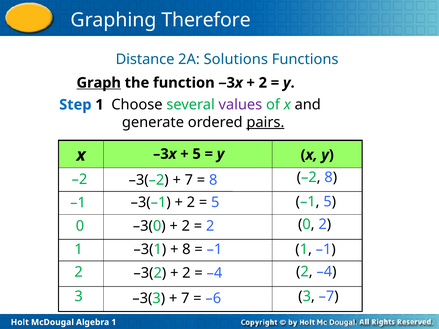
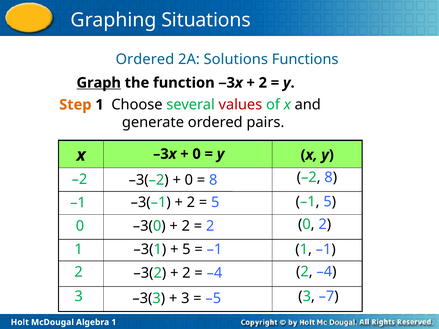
Therefore: Therefore -> Situations
Distance at (145, 60): Distance -> Ordered
Step colour: blue -> orange
values colour: purple -> red
pairs underline: present -> none
5 at (197, 154): 5 -> 0
7 at (189, 180): 7 -> 0
8 at (186, 250): 8 -> 5
7 at (185, 299): 7 -> 3
–6: –6 -> –5
